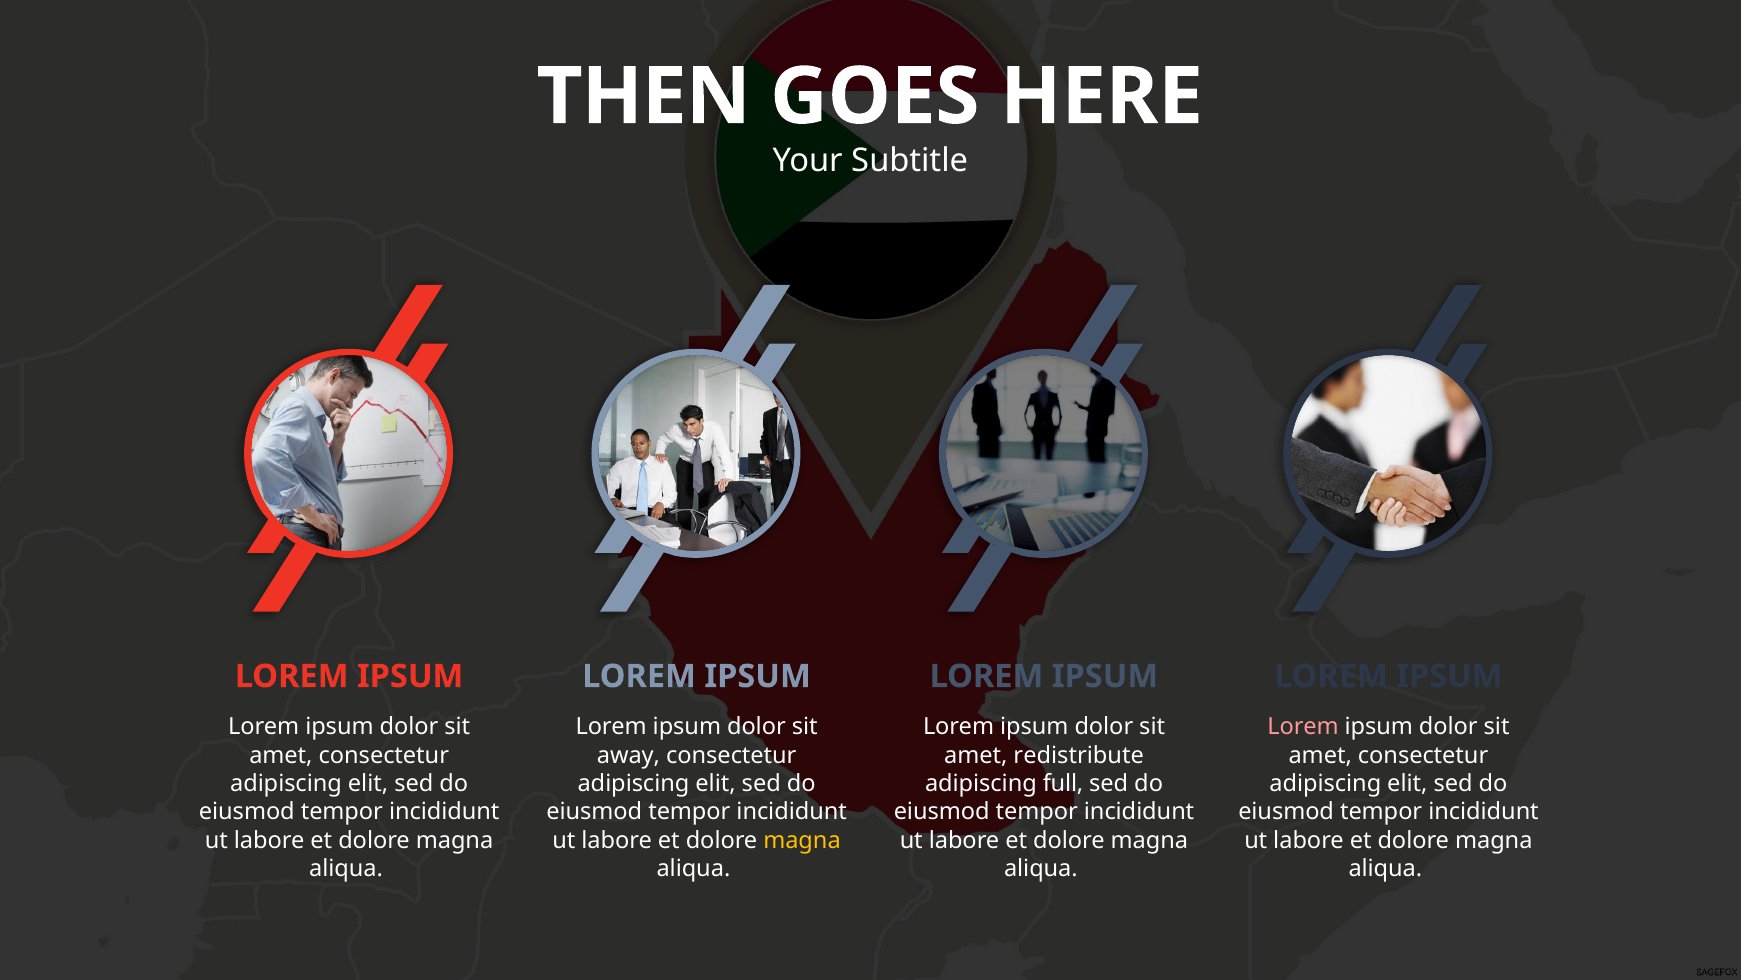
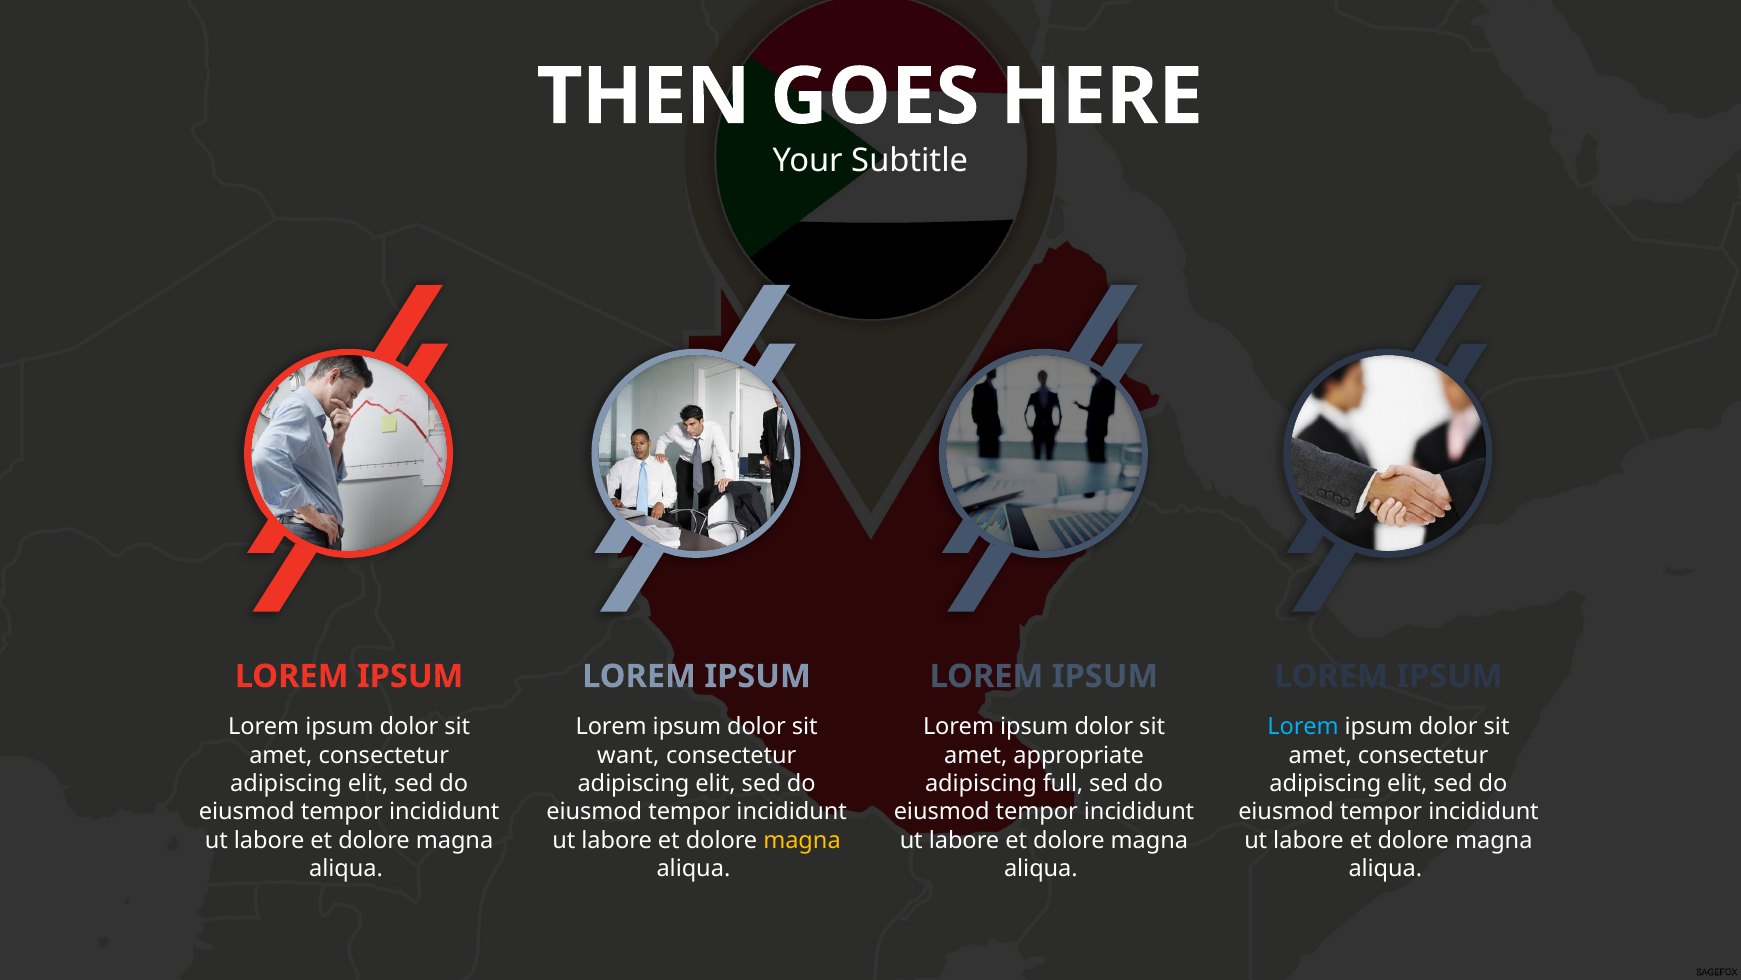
Lorem at (1303, 726) colour: pink -> light blue
away: away -> want
redistribute: redistribute -> appropriate
